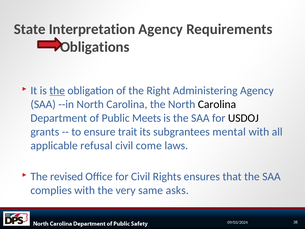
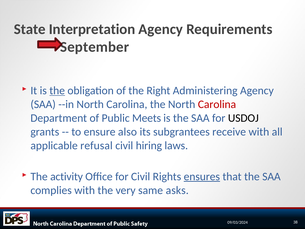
Obligations: Obligations -> September
Carolina at (217, 104) colour: black -> red
trait: trait -> also
mental: mental -> receive
come: come -> hiring
revised: revised -> activity
ensures underline: none -> present
